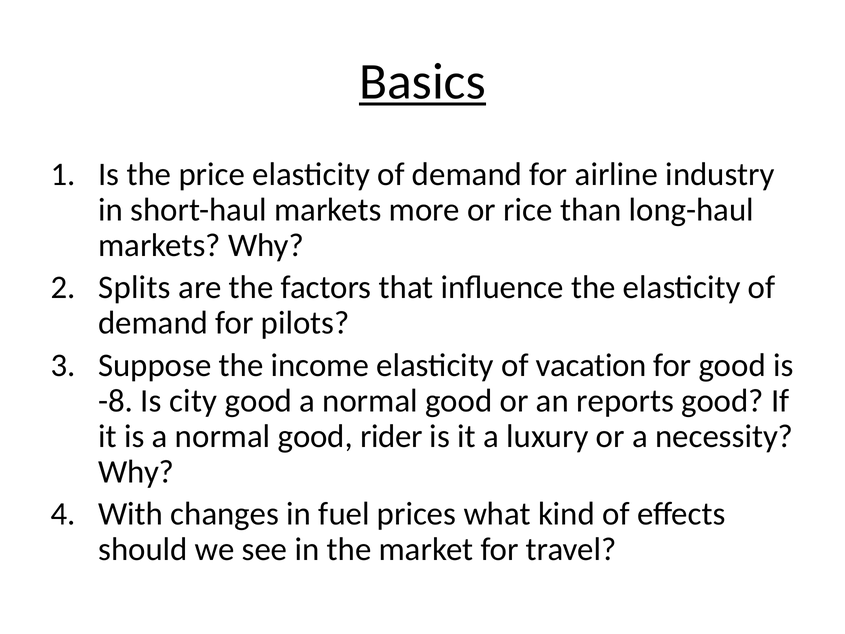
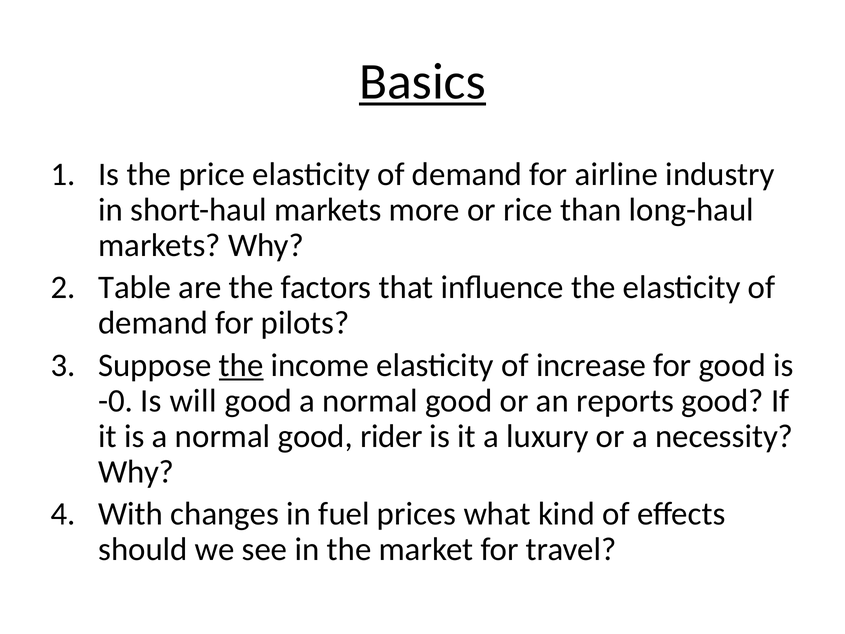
Splits: Splits -> Table
the at (241, 365) underline: none -> present
vacation: vacation -> increase
-8: -8 -> -0
city: city -> will
